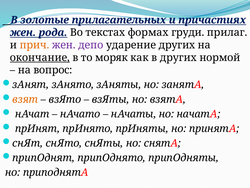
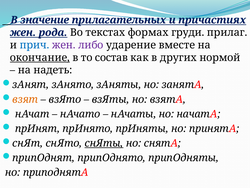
золотые: золотые -> значение
прич colour: orange -> blue
депо: депо -> либо
ударение других: других -> вместе
моряк: моряк -> состав
вопрос: вопрос -> надеть
снЯты underline: none -> present
